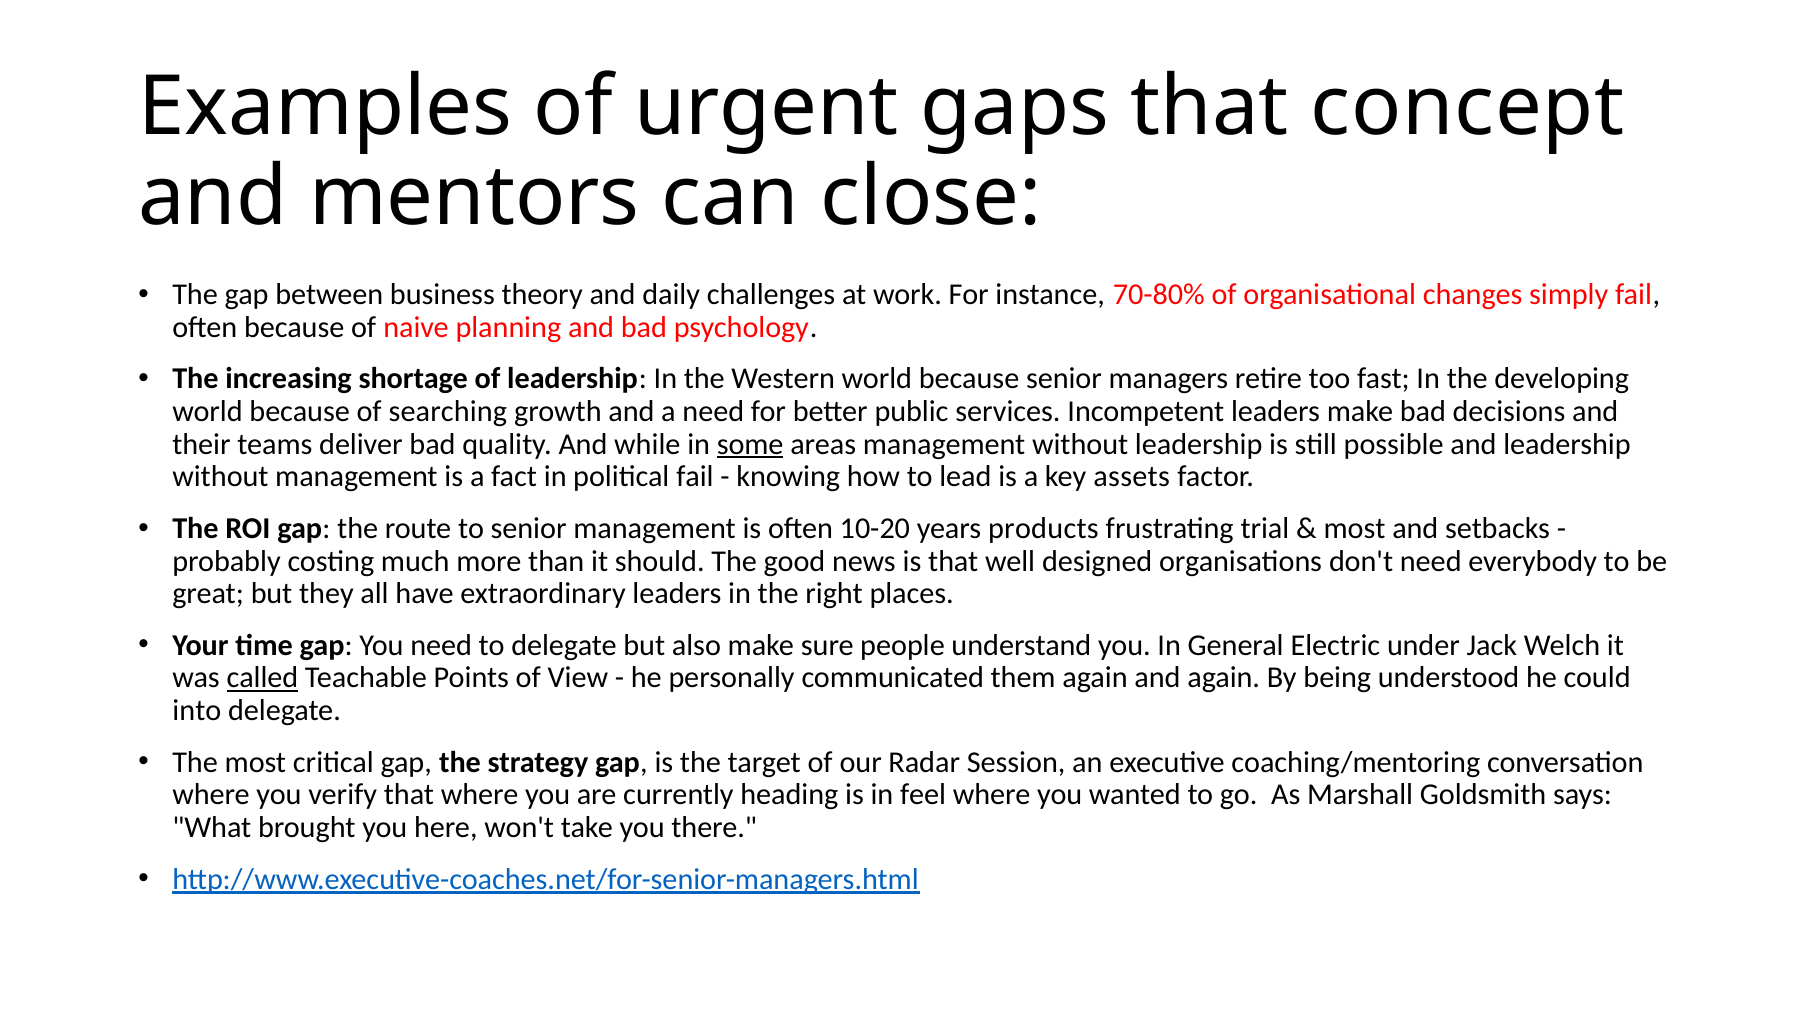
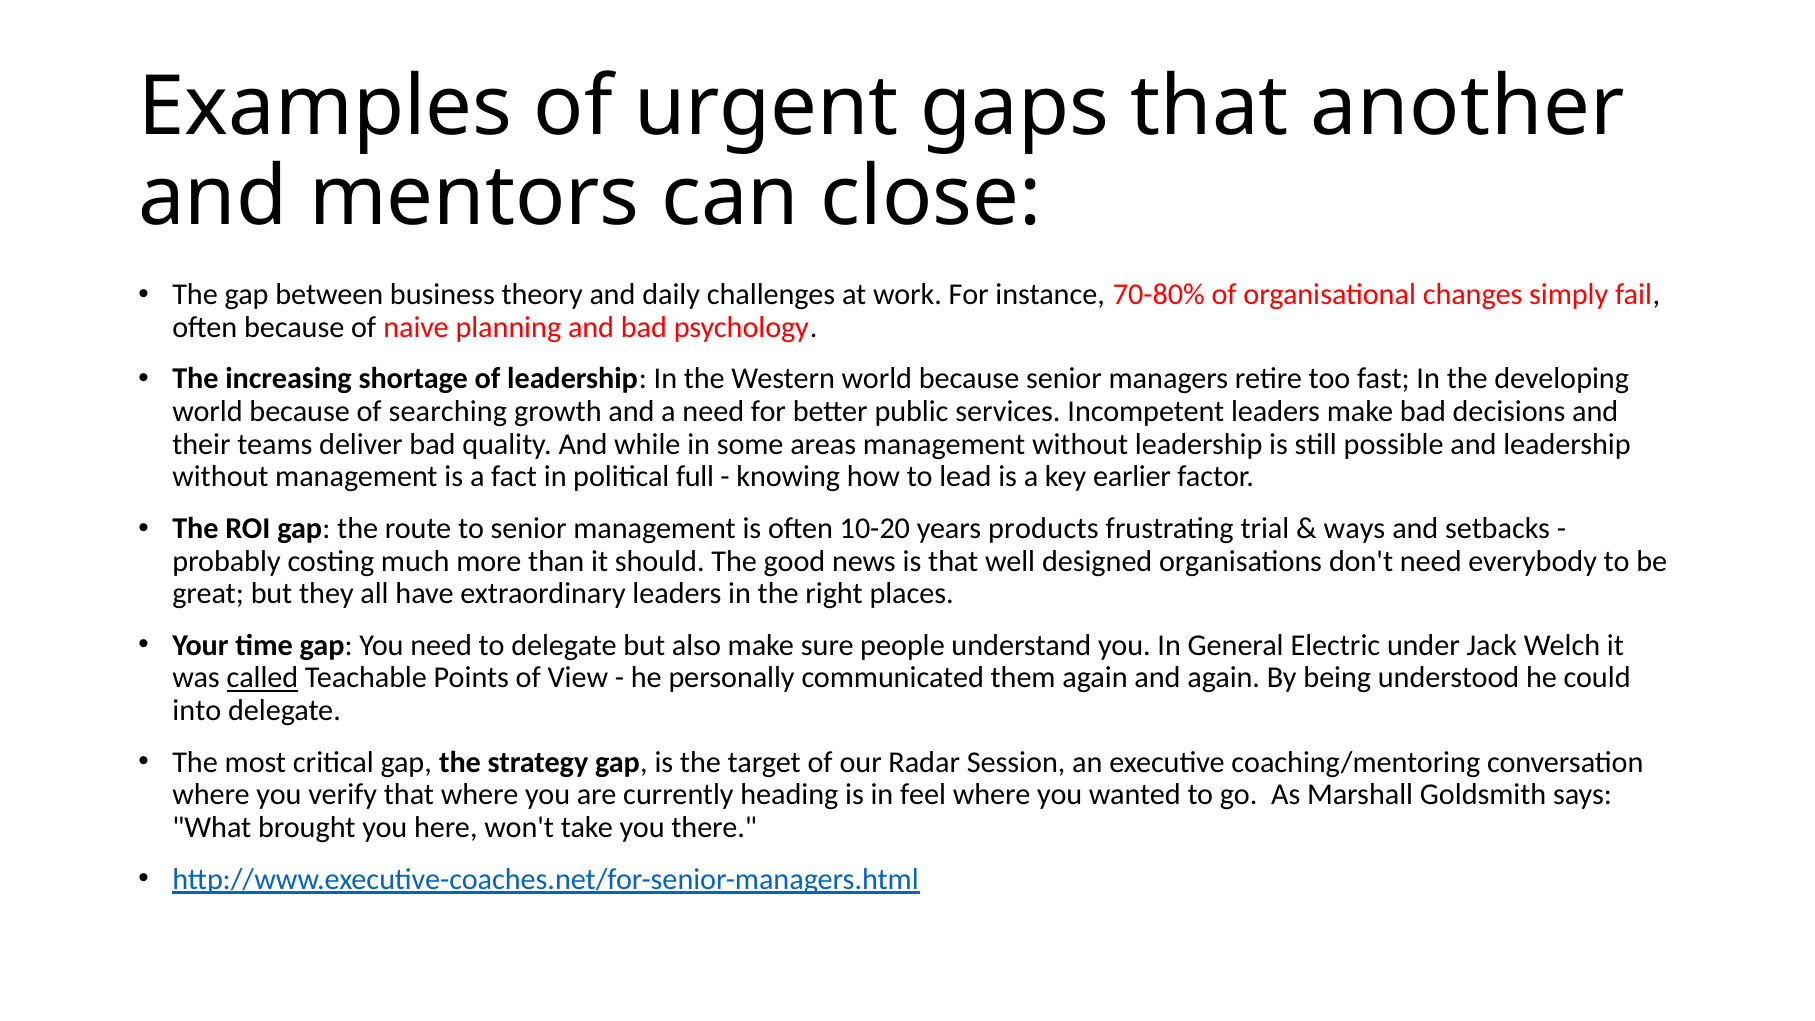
concept: concept -> another
some underline: present -> none
political fail: fail -> full
assets: assets -> earlier
most at (1355, 528): most -> ways
